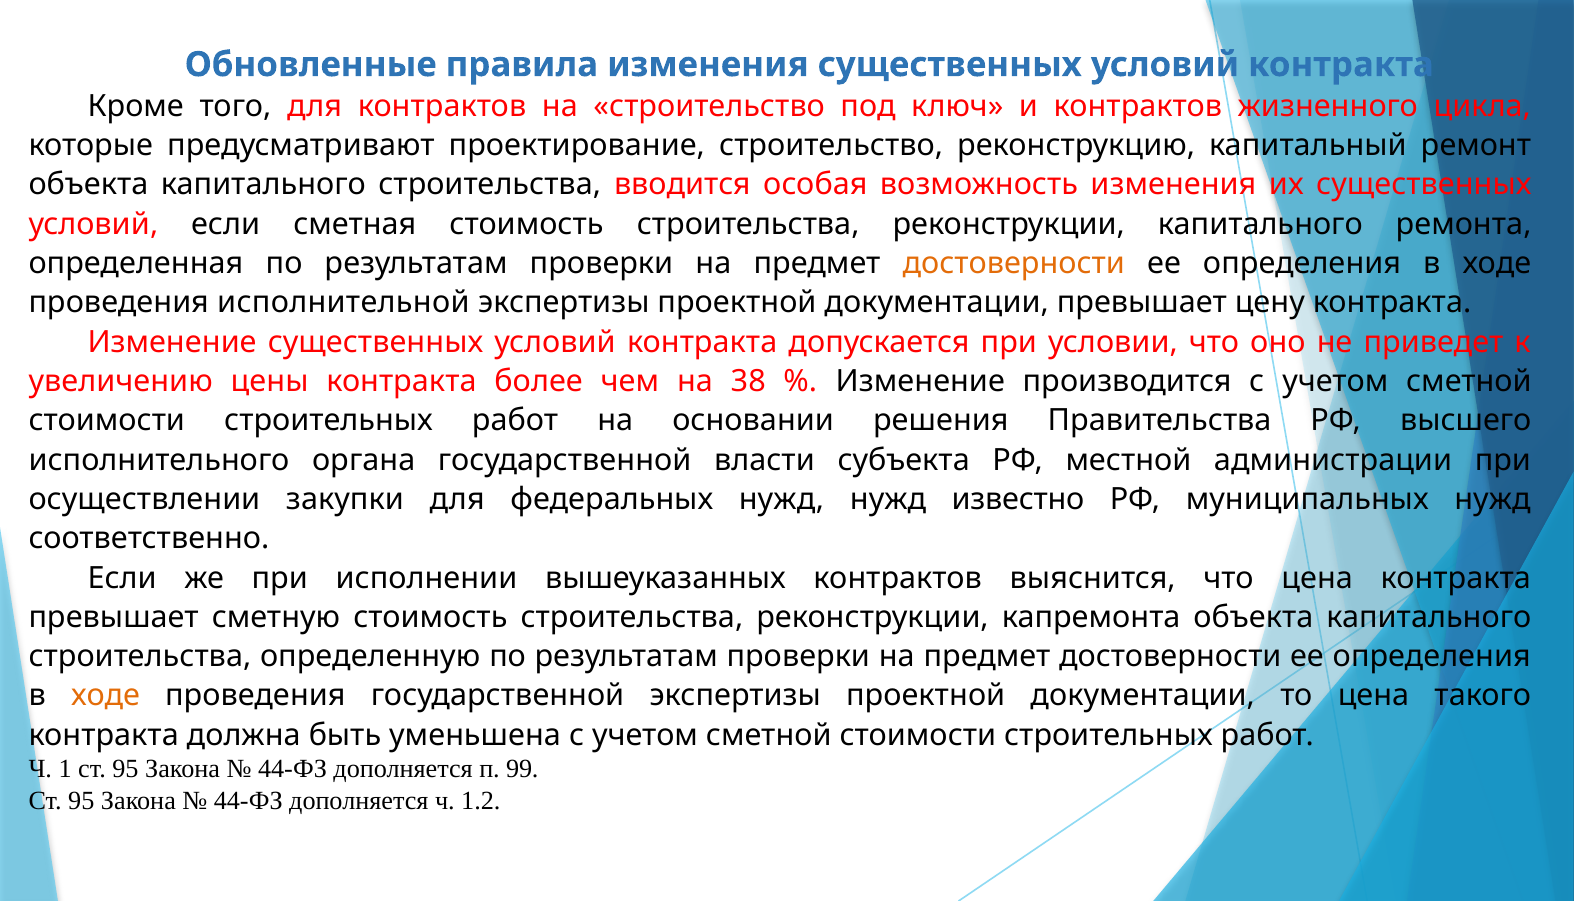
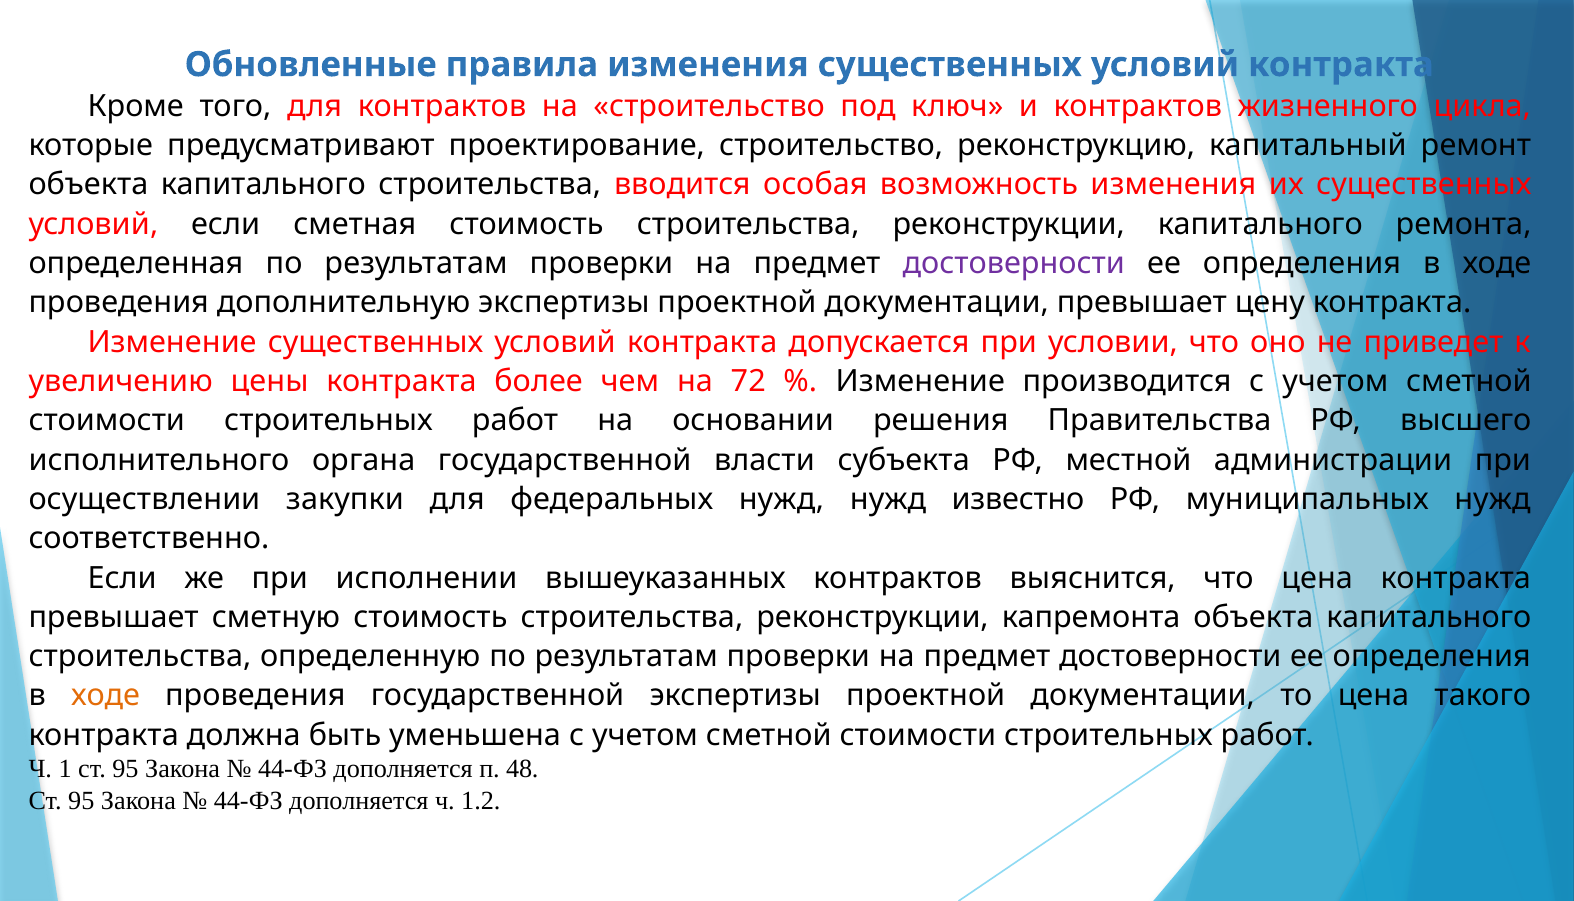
достоверности at (1014, 263) colour: orange -> purple
исполнительной: исполнительной -> дополнительную
38: 38 -> 72
99: 99 -> 48
